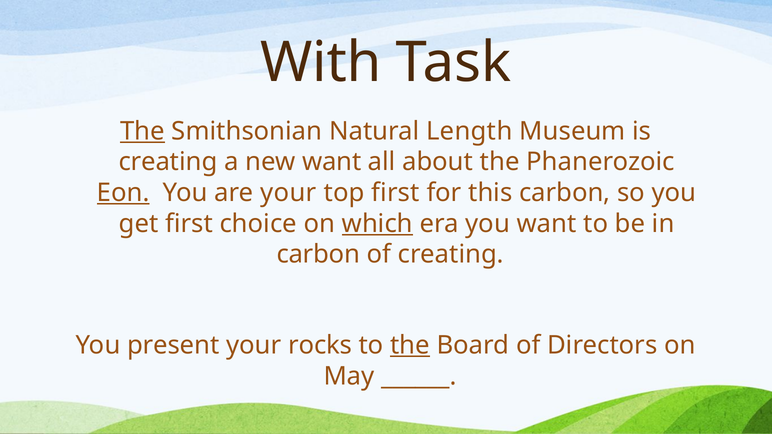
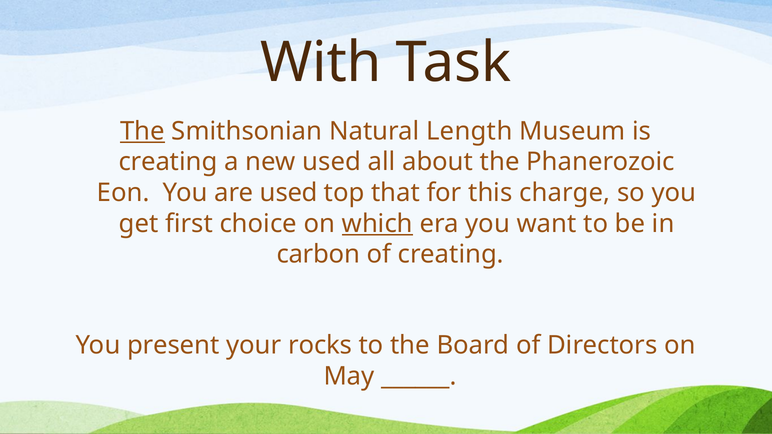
new want: want -> used
Eon underline: present -> none
are your: your -> used
top first: first -> that
this carbon: carbon -> charge
the at (410, 345) underline: present -> none
